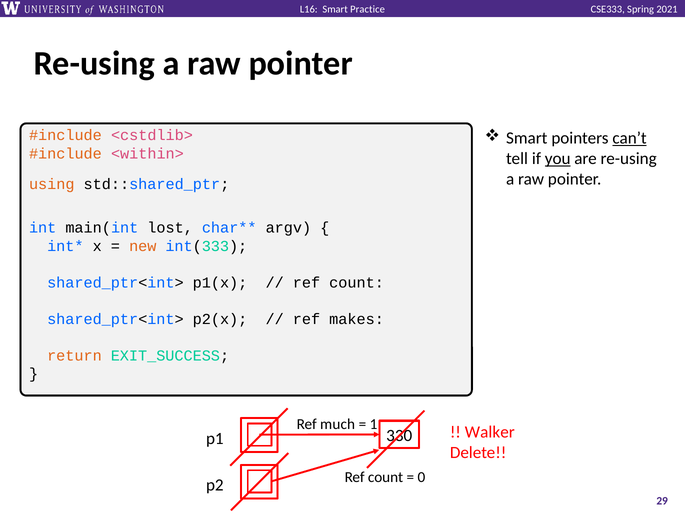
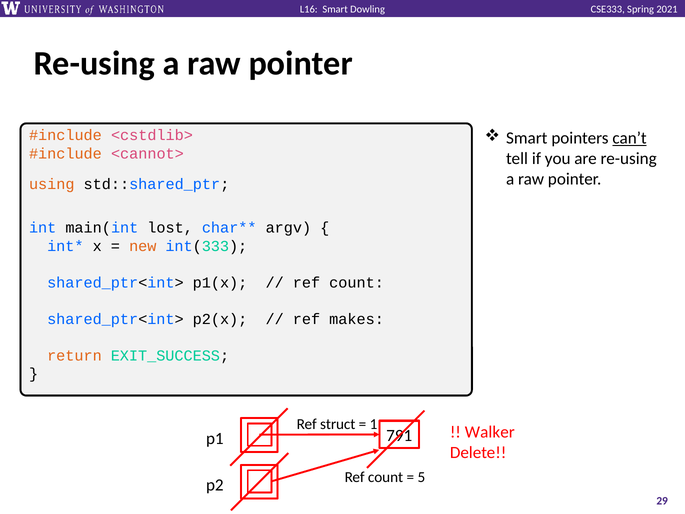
Practice: Practice -> Dowling
<within>: <within> -> <cannot>
you underline: present -> none
much: much -> struct
330: 330 -> 791
0: 0 -> 5
